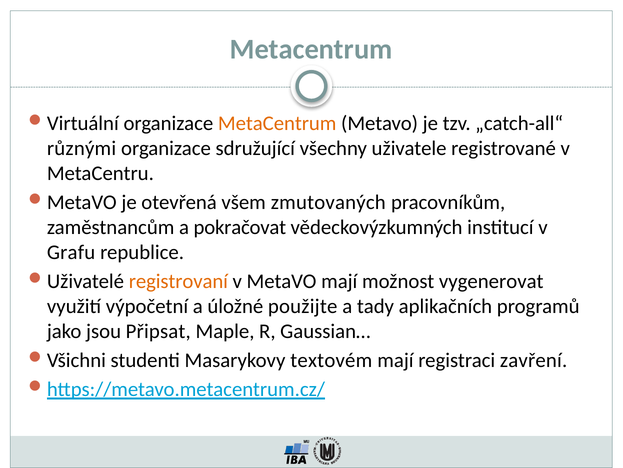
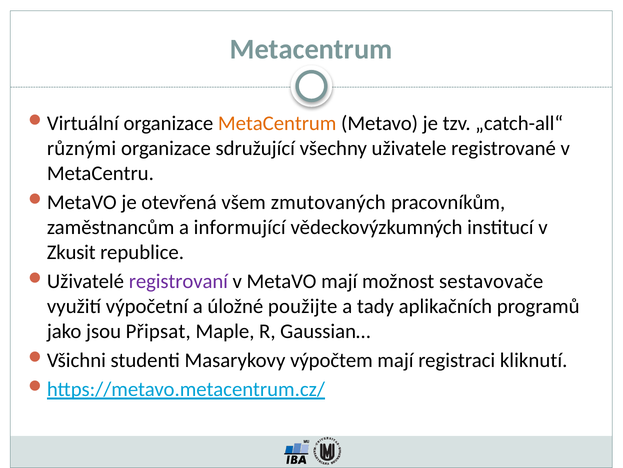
pokračovat: pokračovat -> informující
Grafu: Grafu -> Zkusit
registrovaní colour: orange -> purple
vygenerovat: vygenerovat -> sestavovače
textovém: textovém -> výpočtem
zavření: zavření -> kliknutí
